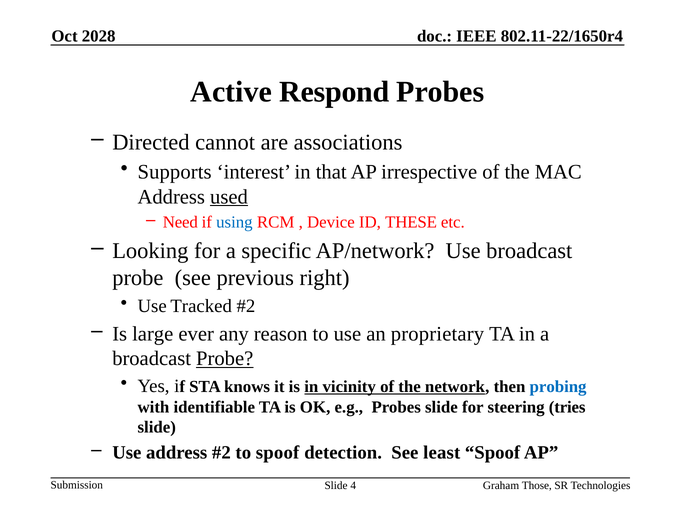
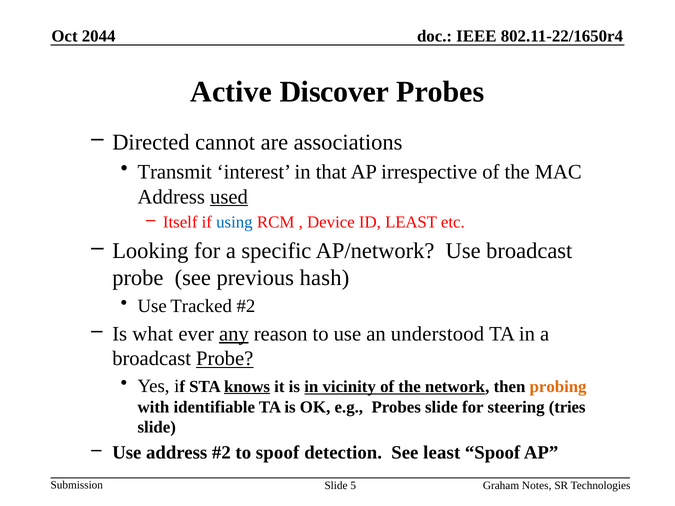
2028: 2028 -> 2044
Respond: Respond -> Discover
Supports: Supports -> Transmit
Need: Need -> Itself
ID THESE: THESE -> LEAST
right: right -> hash
large: large -> what
any underline: none -> present
proprietary: proprietary -> understood
knows underline: none -> present
probing colour: blue -> orange
4: 4 -> 5
Those: Those -> Notes
